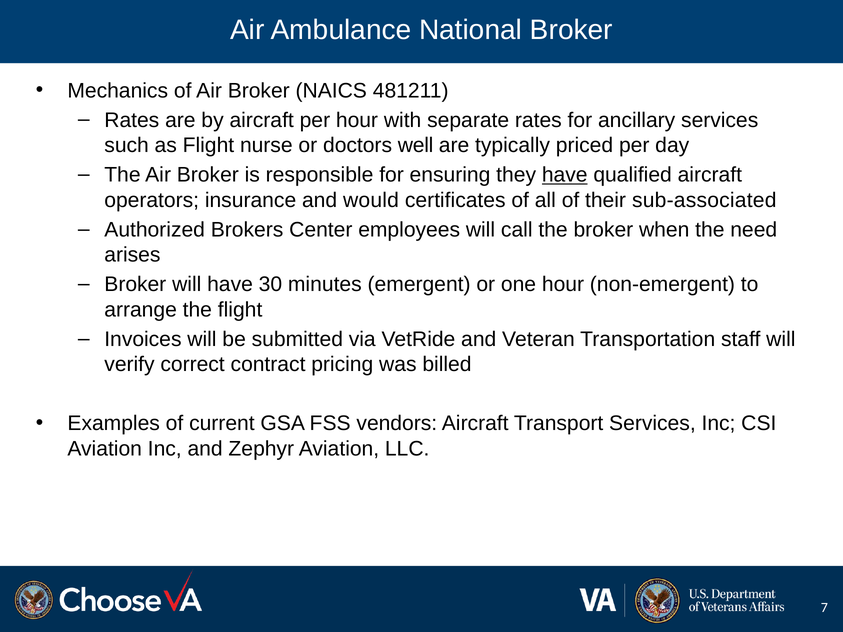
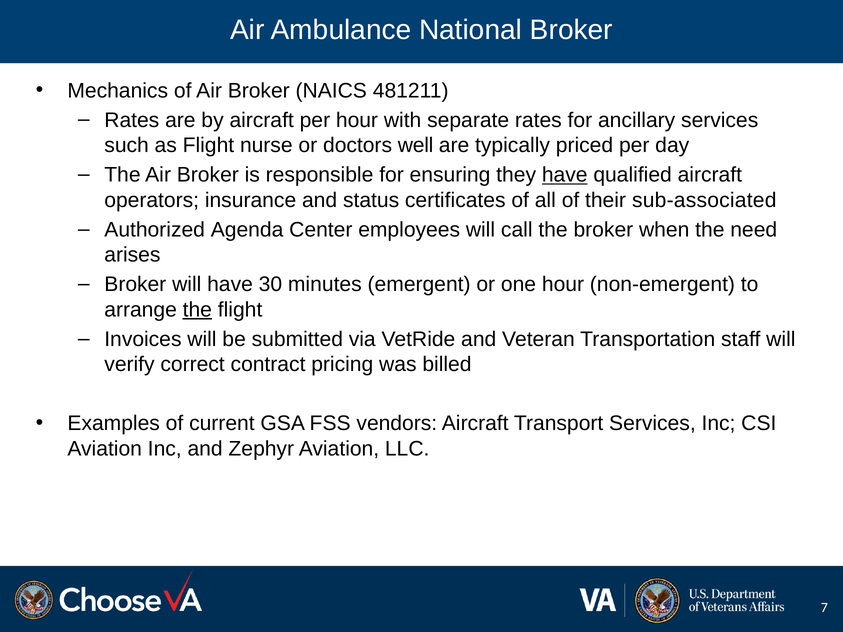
would: would -> status
Brokers: Brokers -> Agenda
the at (197, 310) underline: none -> present
